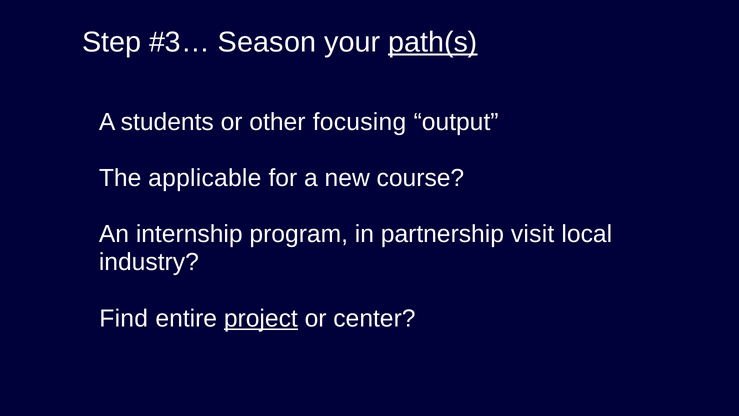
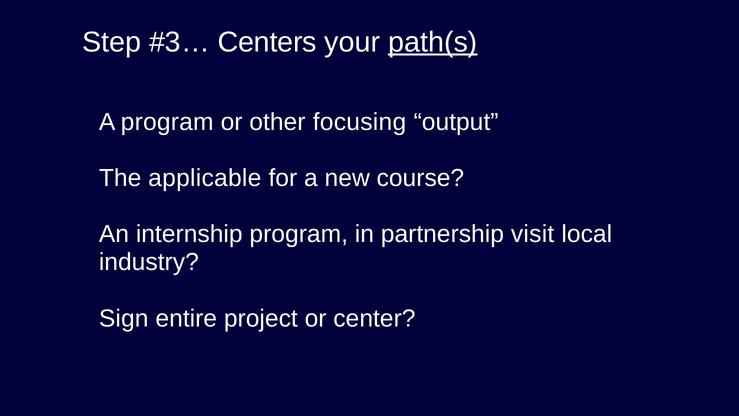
Season: Season -> Centers
A students: students -> program
Find: Find -> Sign
project underline: present -> none
